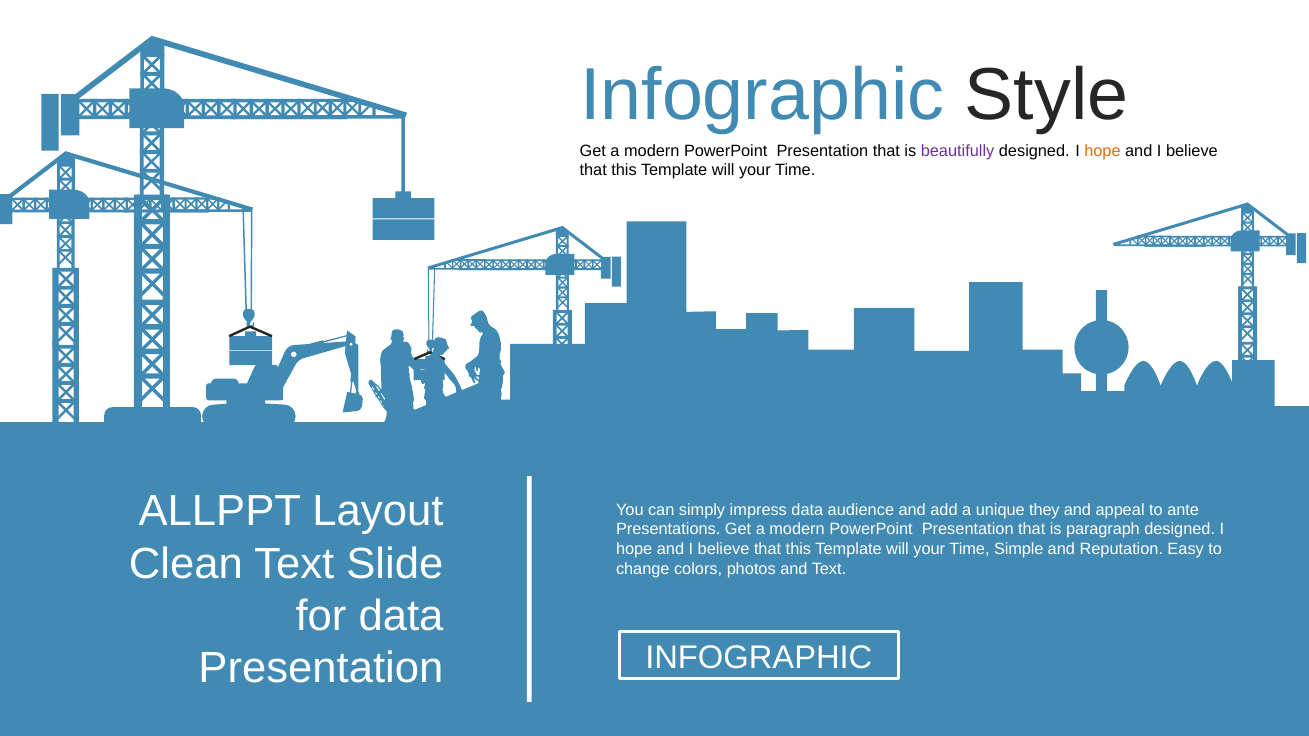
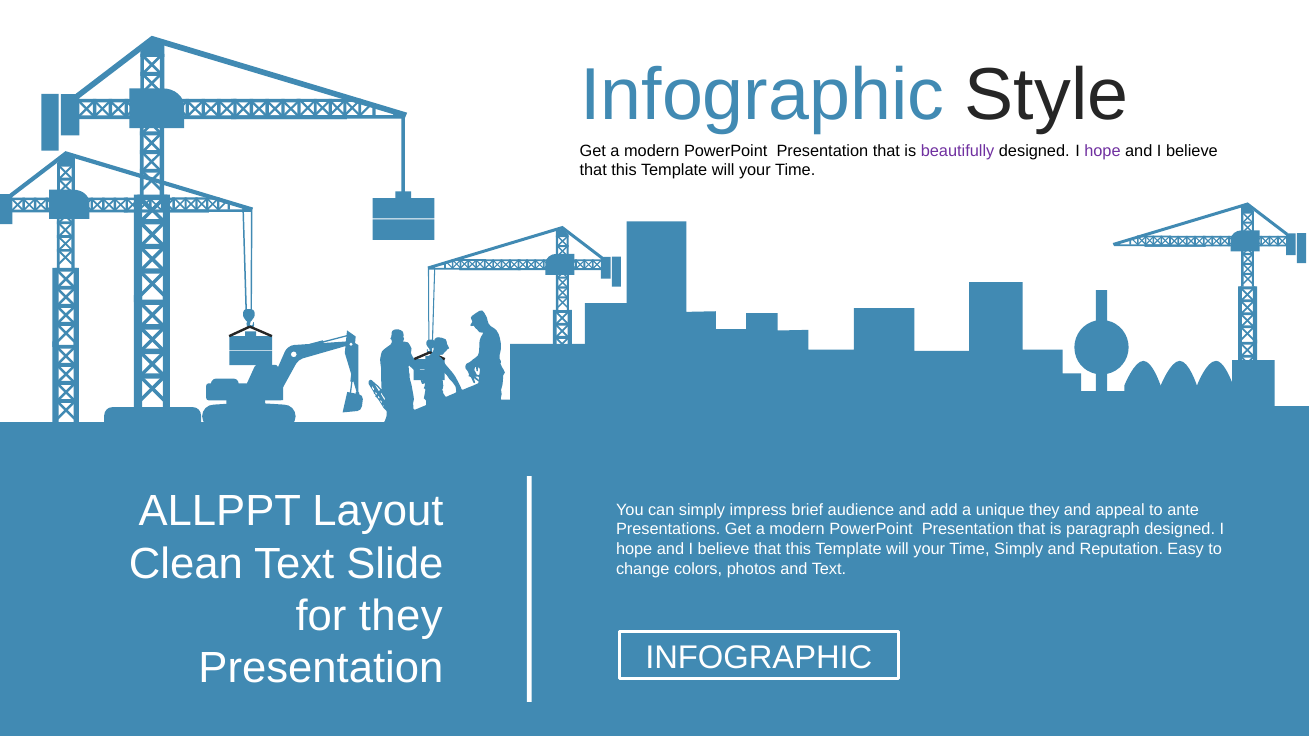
hope at (1102, 151) colour: orange -> purple
impress data: data -> brief
Time Simple: Simple -> Simply
for data: data -> they
